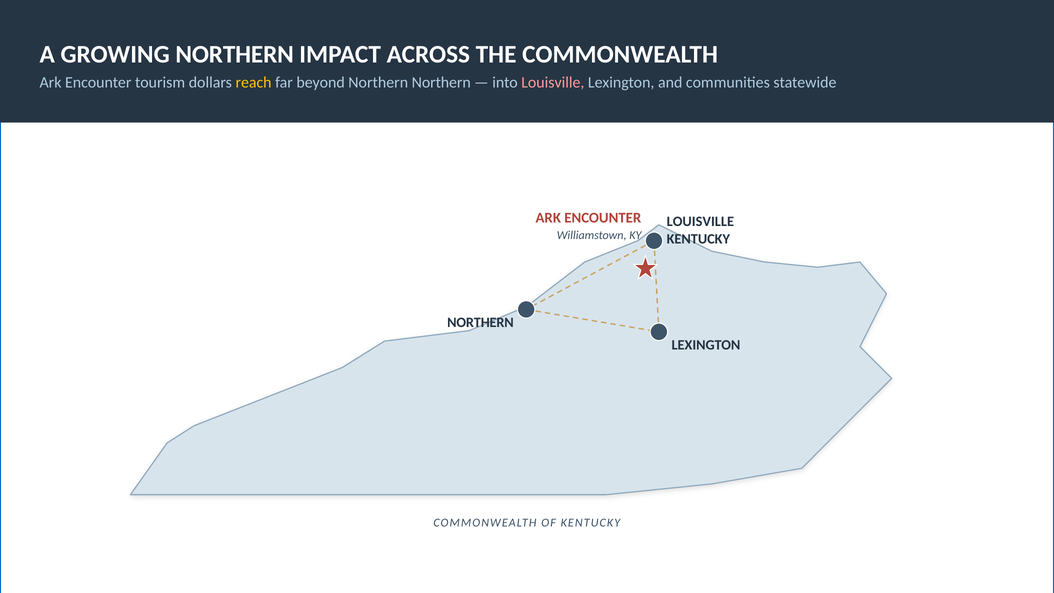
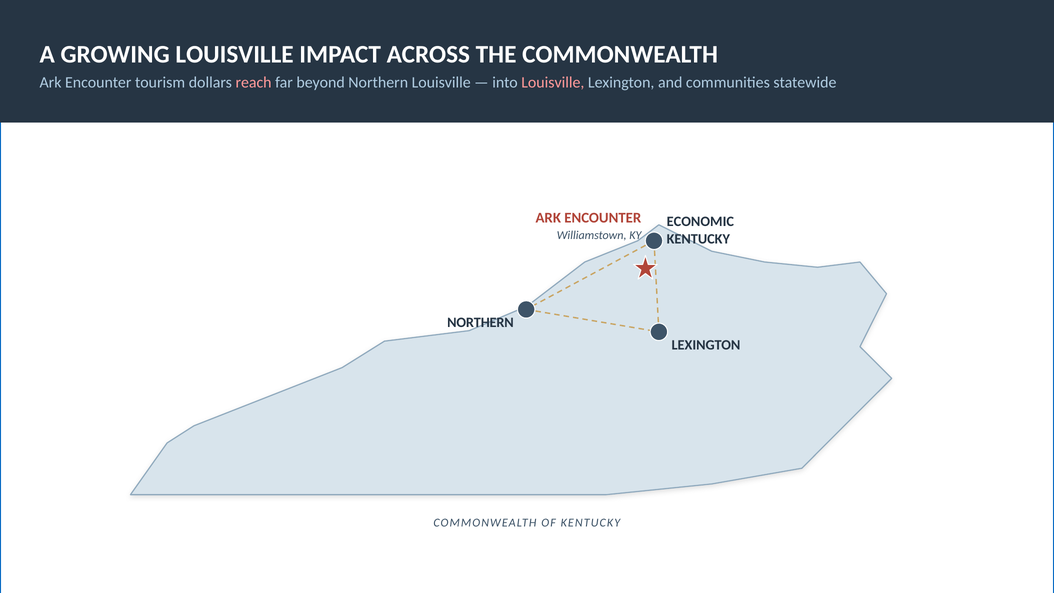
GROWING NORTHERN: NORTHERN -> LOUISVILLE
reach colour: yellow -> pink
Northern Northern: Northern -> Louisville
LOUISVILLE at (700, 222): LOUISVILLE -> ECONOMIC
